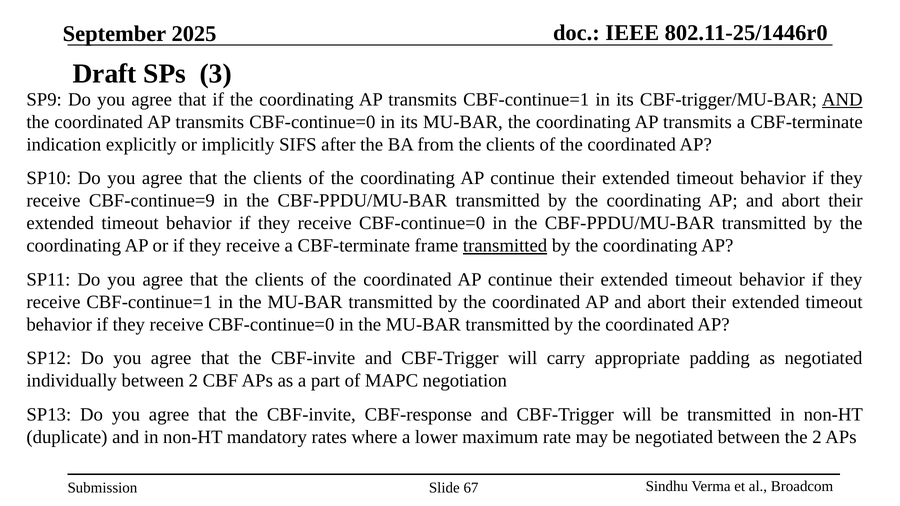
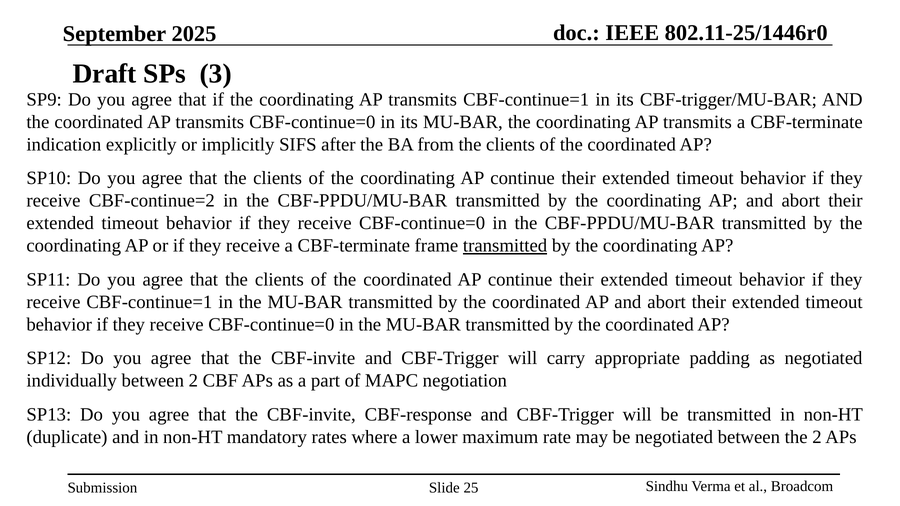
AND at (842, 100) underline: present -> none
CBF-continue=9: CBF-continue=9 -> CBF-continue=2
67: 67 -> 25
